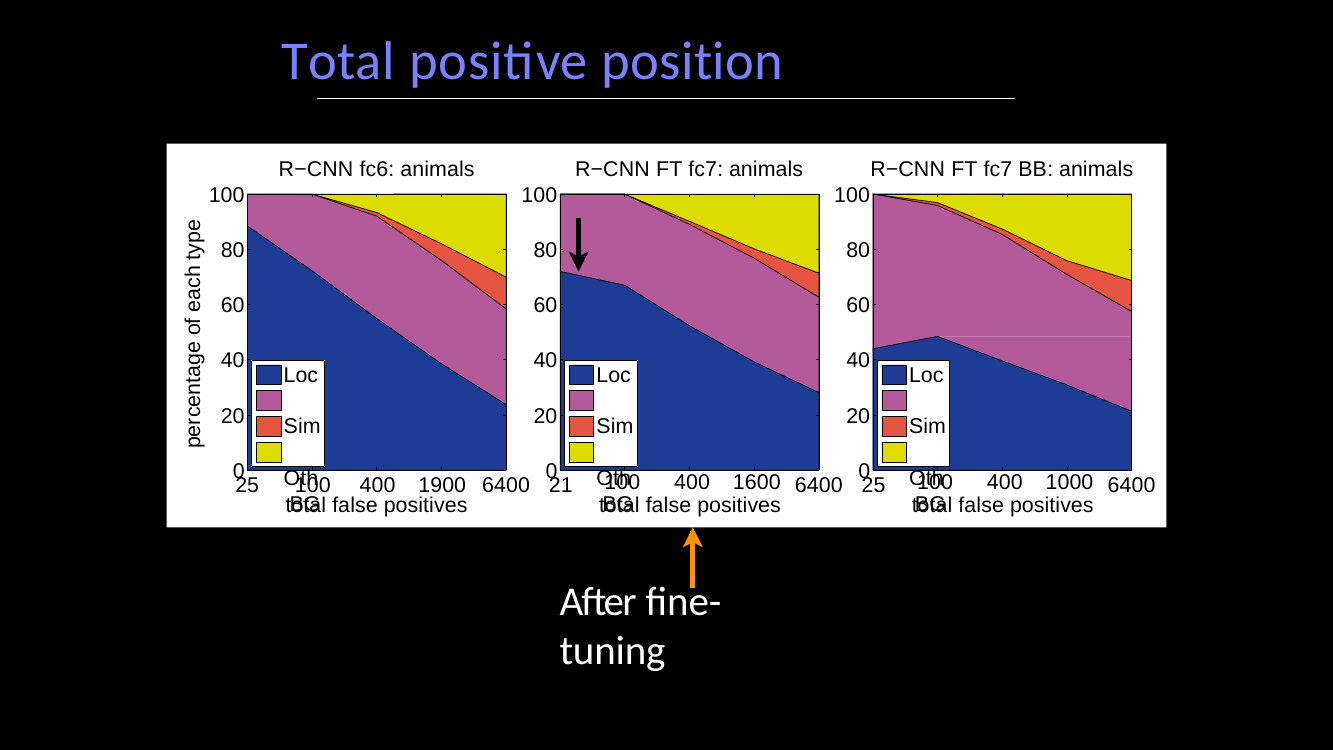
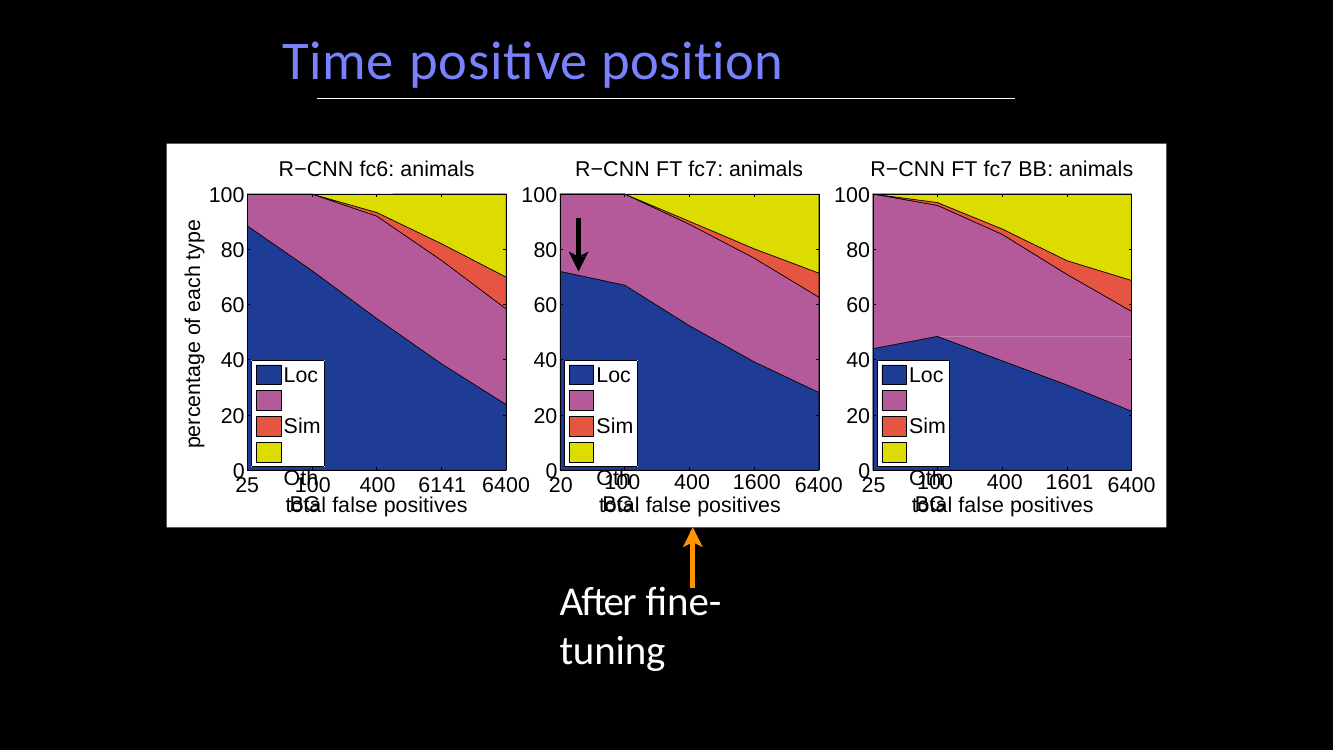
Total at (338, 61): Total -> Time
1900: 1900 -> 6141
6400 21: 21 -> 20
1000: 1000 -> 1601
